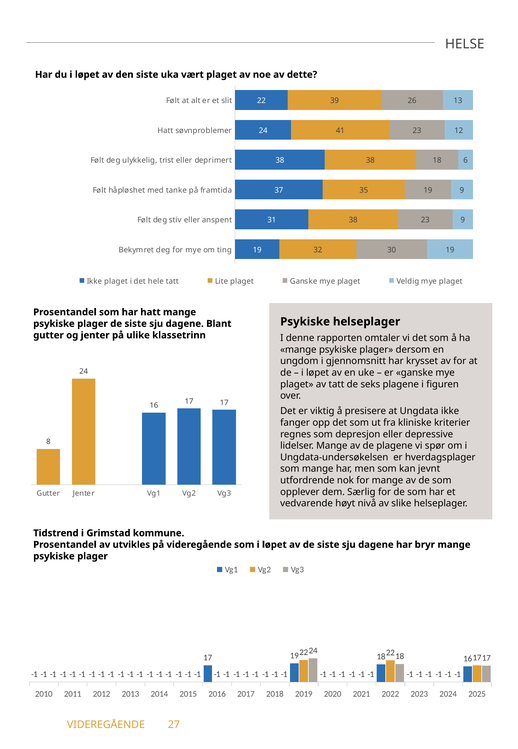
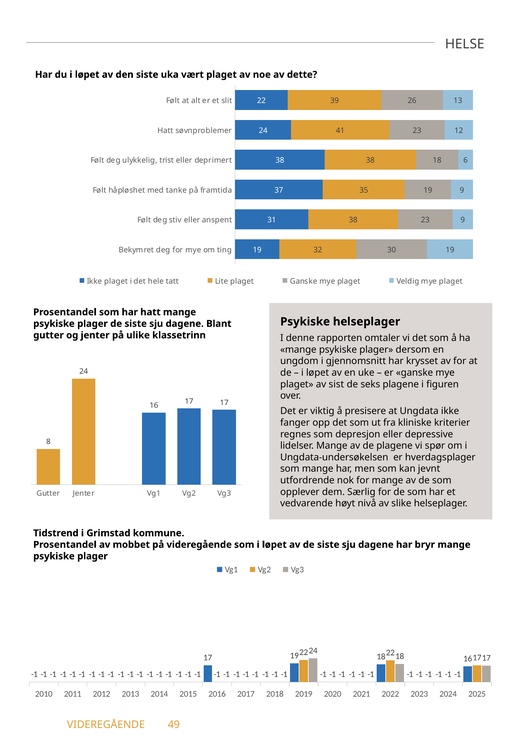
av tatt: tatt -> sist
utvikles: utvikles -> mobbet
27: 27 -> 49
